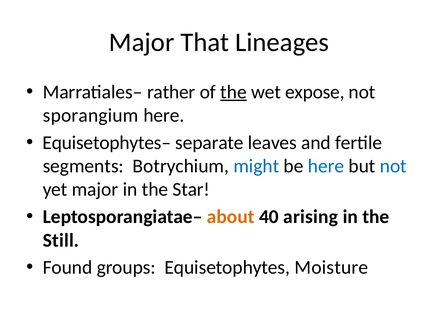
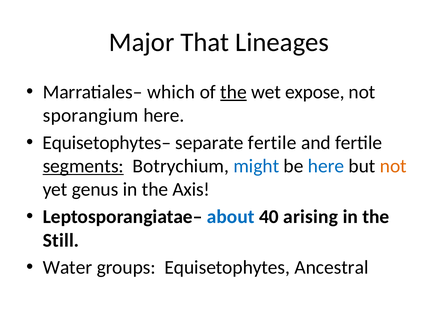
rather: rather -> which
separate leaves: leaves -> fertile
segments underline: none -> present
not at (393, 166) colour: blue -> orange
yet major: major -> genus
Star: Star -> Axis
about colour: orange -> blue
Found: Found -> Water
Moisture: Moisture -> Ancestral
